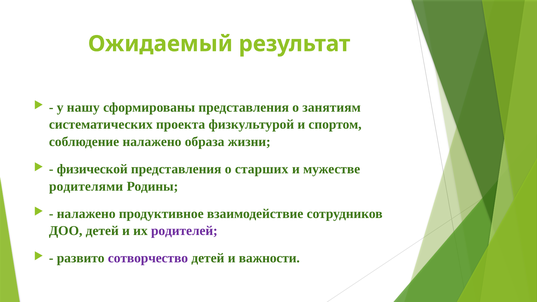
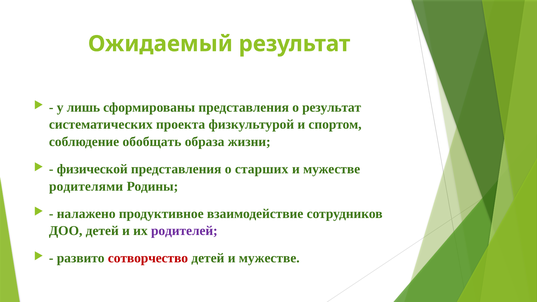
нашу: нашу -> лишь
о занятиям: занятиям -> результат
соблюдение налажено: налажено -> обобщать
сотворчество colour: purple -> red
детей и важности: важности -> мужестве
